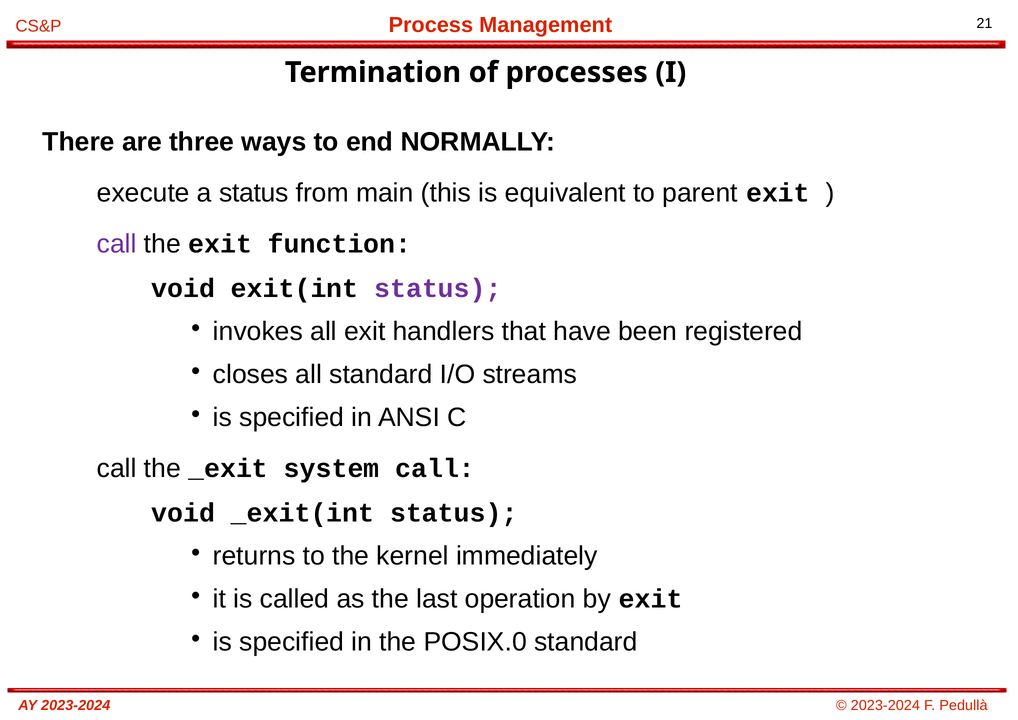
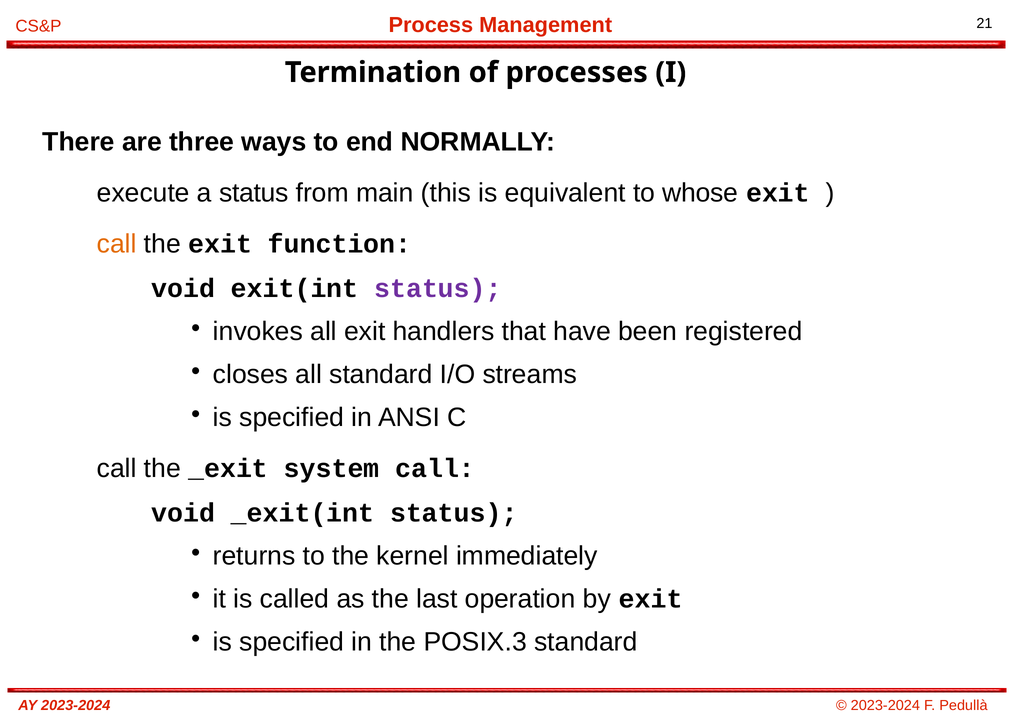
parent: parent -> whose
call at (117, 244) colour: purple -> orange
POSIX.0: POSIX.0 -> POSIX.3
